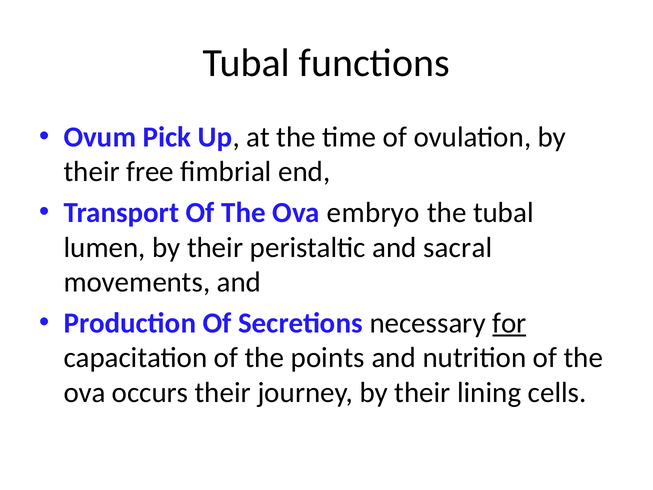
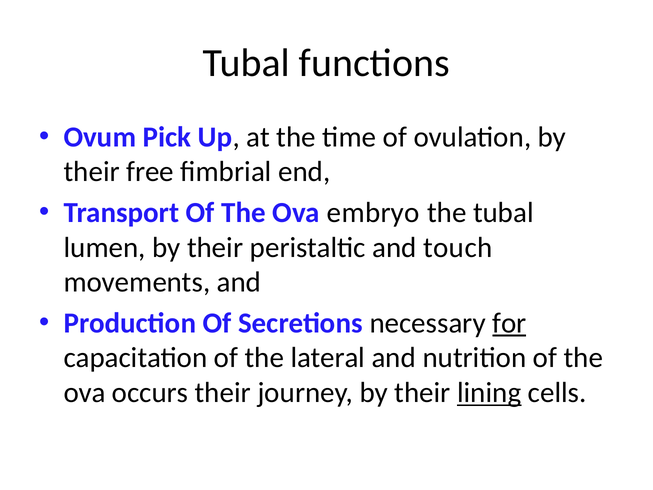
sacral: sacral -> touch
points: points -> lateral
lining underline: none -> present
